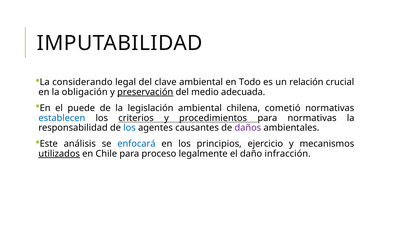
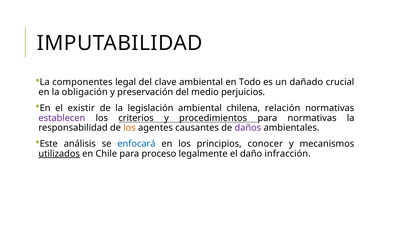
considerando: considerando -> componentes
relación: relación -> dañado
preservación underline: present -> none
adecuada: adecuada -> perjuicios
puede: puede -> existir
cometió: cometió -> relación
establecen colour: blue -> purple
los at (130, 128) colour: blue -> orange
ejercicio: ejercicio -> conocer
